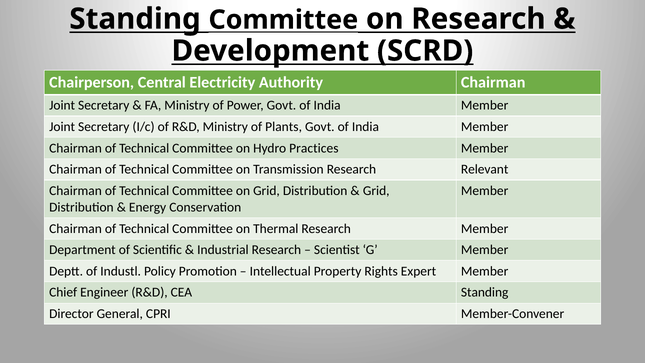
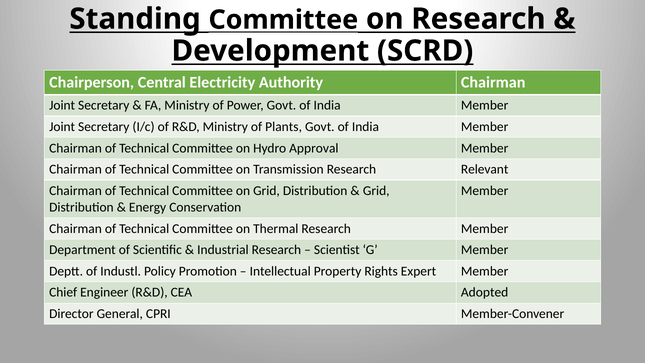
Practices: Practices -> Approval
CEA Standing: Standing -> Adopted
